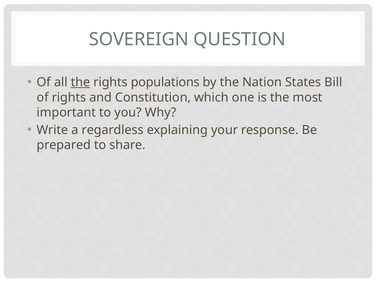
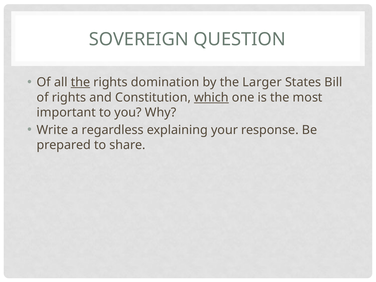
populations: populations -> domination
Nation: Nation -> Larger
which underline: none -> present
